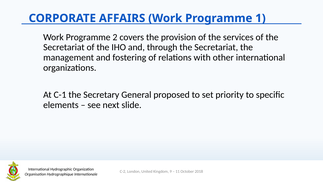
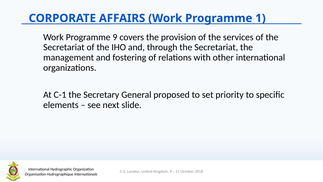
Programme 2: 2 -> 9
